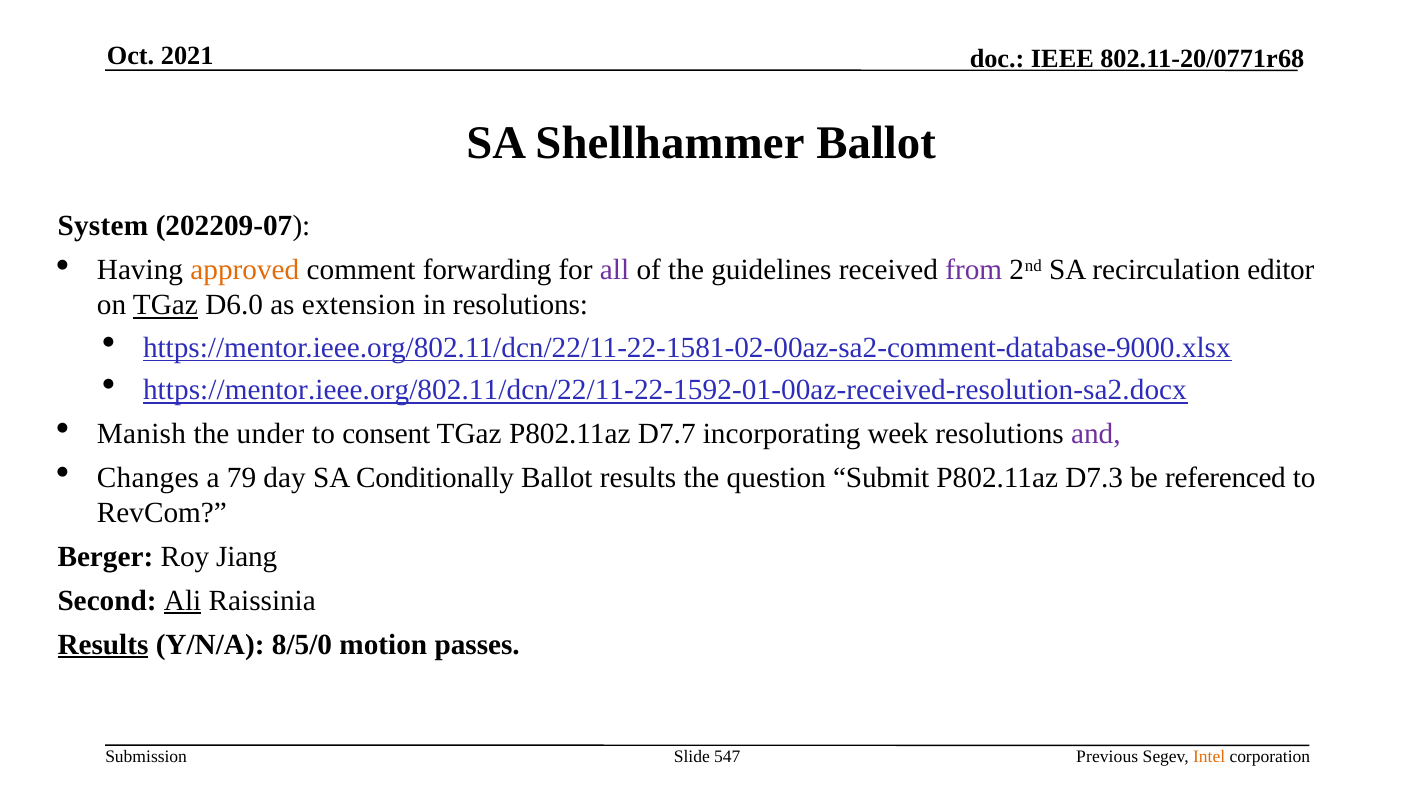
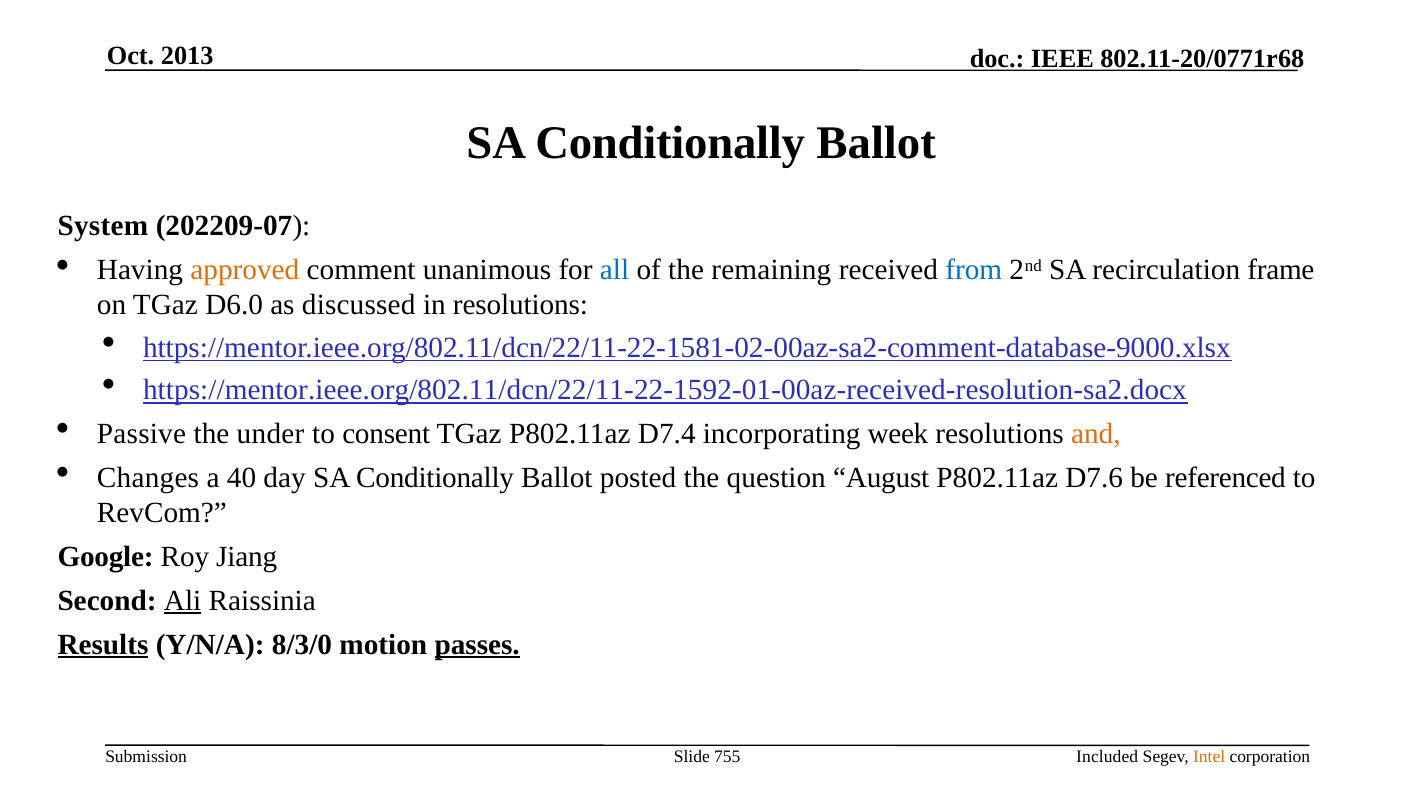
2021: 2021 -> 2013
Shellhammer at (670, 143): Shellhammer -> Conditionally
forwarding: forwarding -> unanimous
all colour: purple -> blue
guidelines: guidelines -> remaining
from colour: purple -> blue
editor: editor -> frame
TGaz at (165, 305) underline: present -> none
extension: extension -> discussed
Manish: Manish -> Passive
D7.7: D7.7 -> D7.4
and colour: purple -> orange
79: 79 -> 40
Ballot results: results -> posted
Submit: Submit -> August
D7.3: D7.3 -> D7.6
Berger: Berger -> Google
8/5/0: 8/5/0 -> 8/3/0
passes underline: none -> present
547: 547 -> 755
Previous: Previous -> Included
